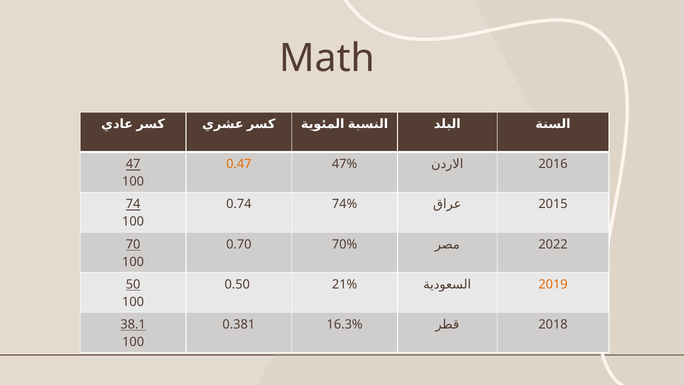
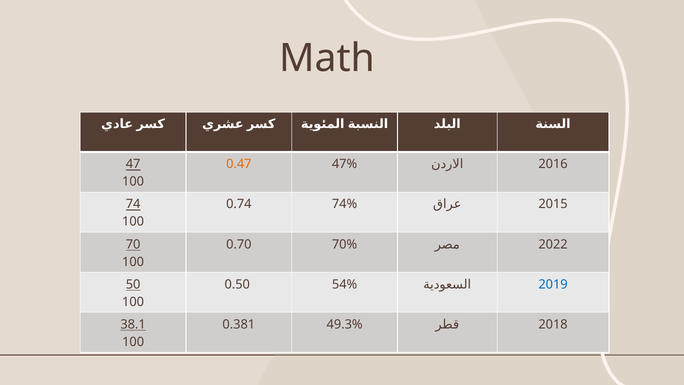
21%: 21% -> 54%
2019 colour: orange -> blue
16.3%: 16.3% -> 49.3%
